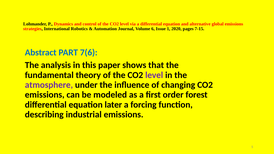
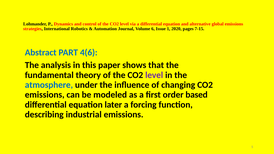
7(6: 7(6 -> 4(6
atmosphere colour: purple -> blue
forest: forest -> based
